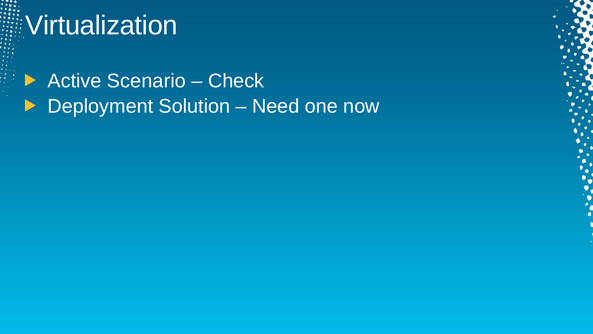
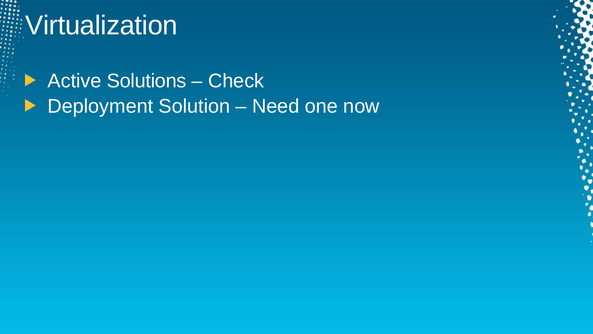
Scenario: Scenario -> Solutions
